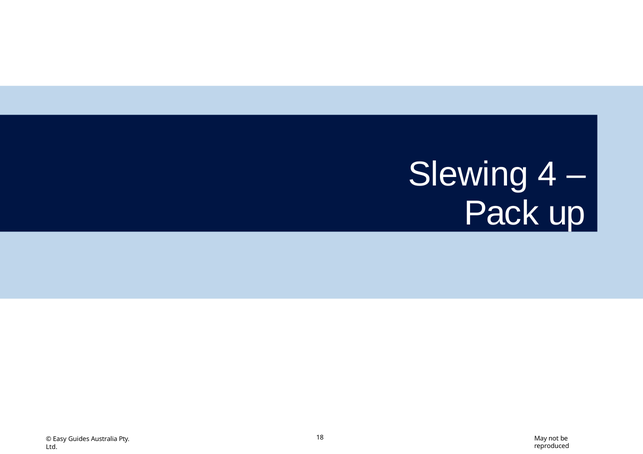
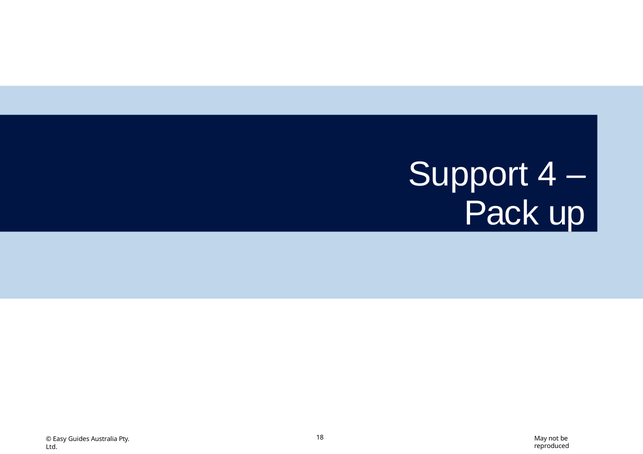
Slewing: Slewing -> Support
